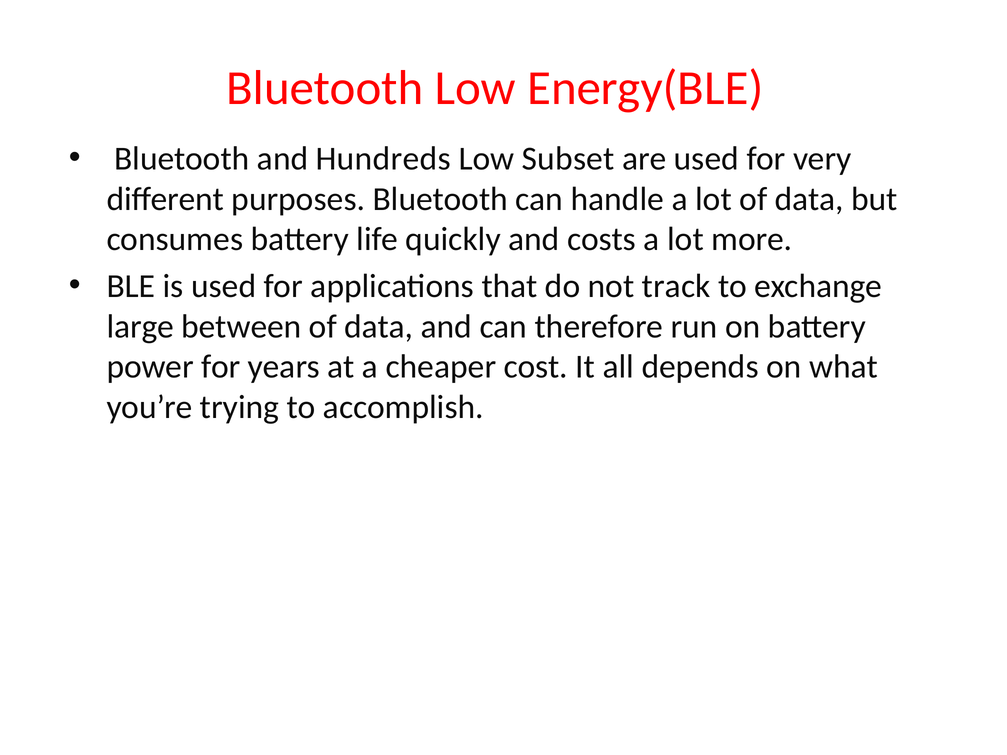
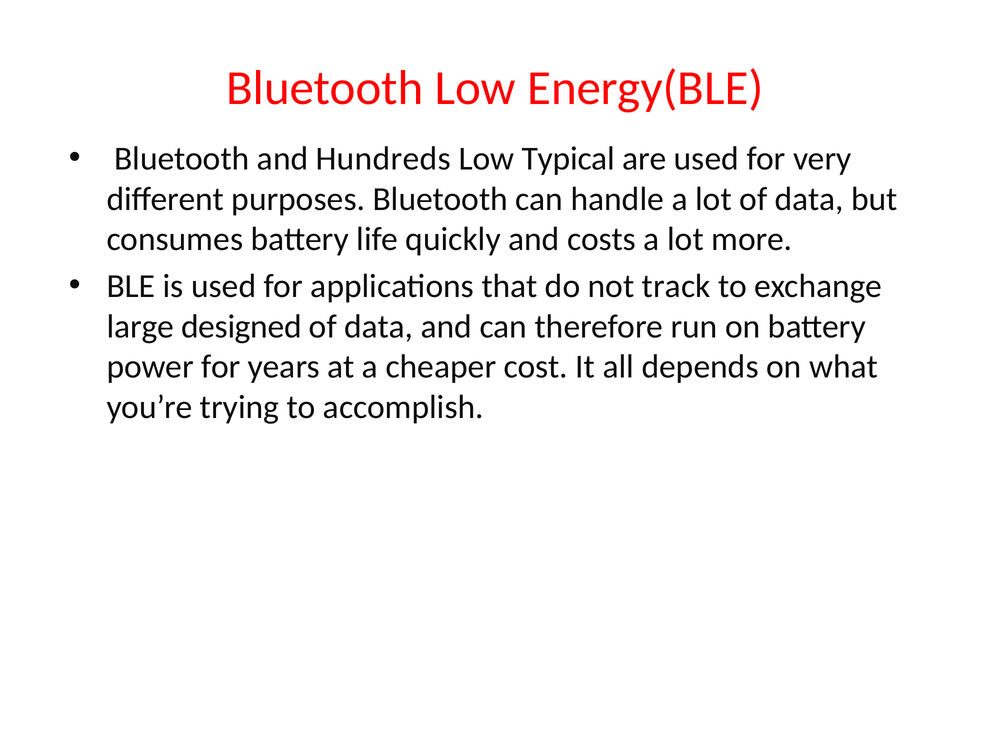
Subset: Subset -> Typical
between: between -> designed
